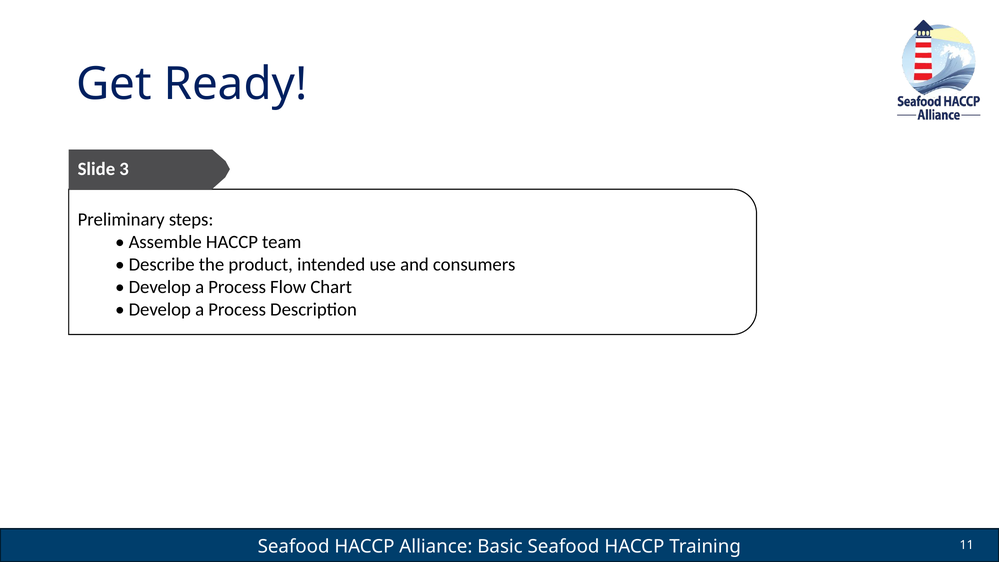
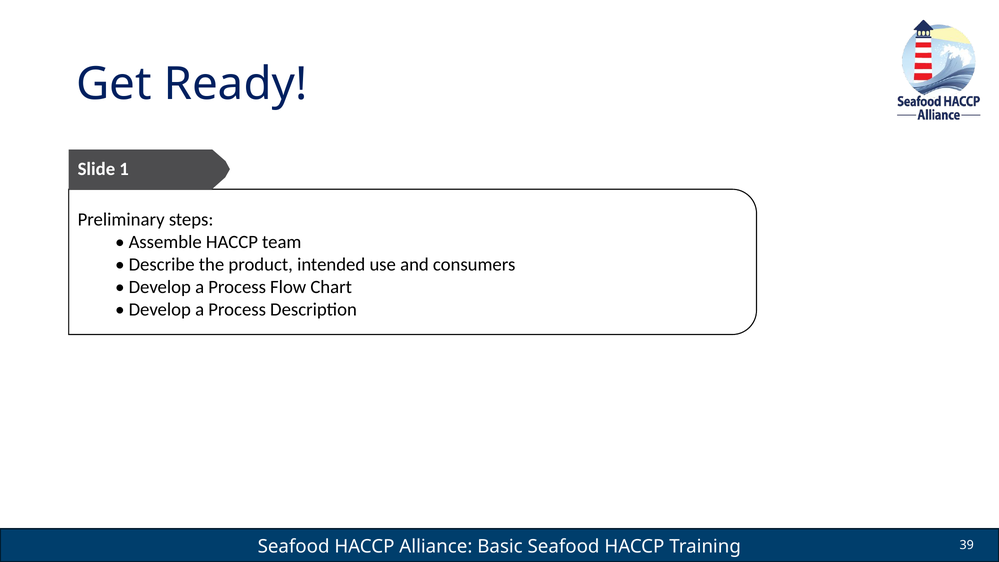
3: 3 -> 1
11: 11 -> 39
